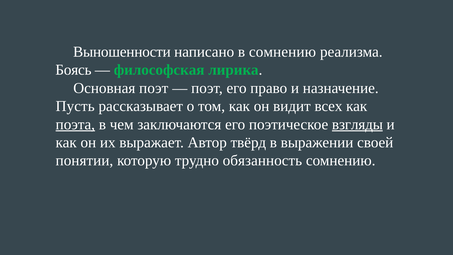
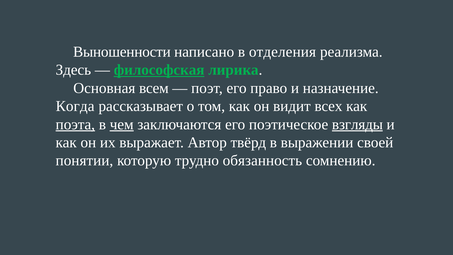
в сомнению: сомнению -> отделения
Боясь: Боясь -> Здесь
философская underline: none -> present
Основная поэт: поэт -> всем
Пусть: Пусть -> Когда
чем underline: none -> present
